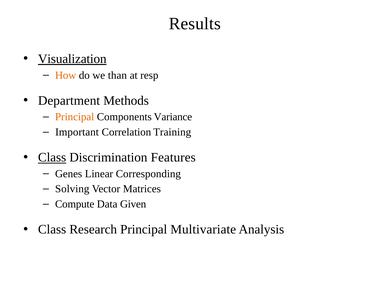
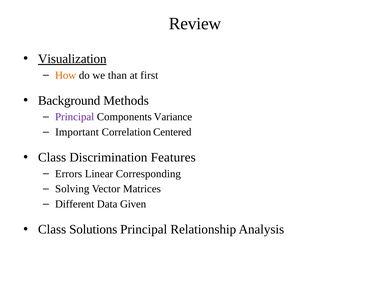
Results: Results -> Review
resp: resp -> first
Department: Department -> Background
Principal at (75, 117) colour: orange -> purple
Training: Training -> Centered
Class at (52, 158) underline: present -> none
Genes: Genes -> Errors
Compute: Compute -> Different
Research: Research -> Solutions
Multivariate: Multivariate -> Relationship
